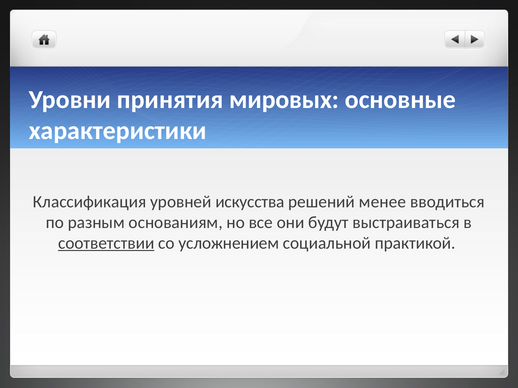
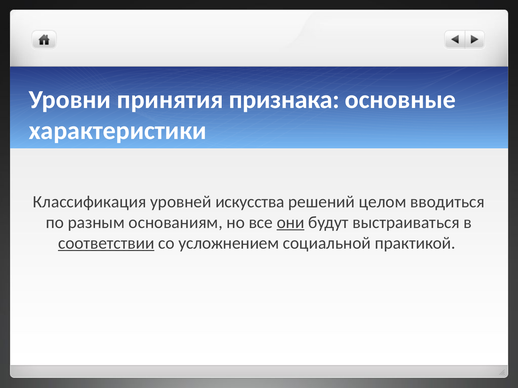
мировых: мировых -> признака
менее: менее -> целом
они underline: none -> present
